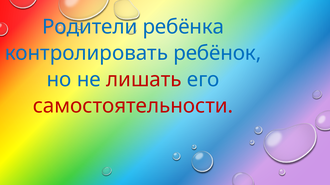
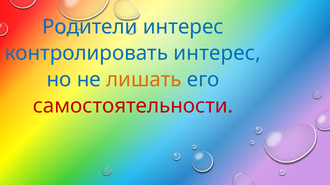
Родители ребёнка: ребёнка -> интерес
контролировать ребёнок: ребёнок -> интерес
лишать colour: red -> orange
